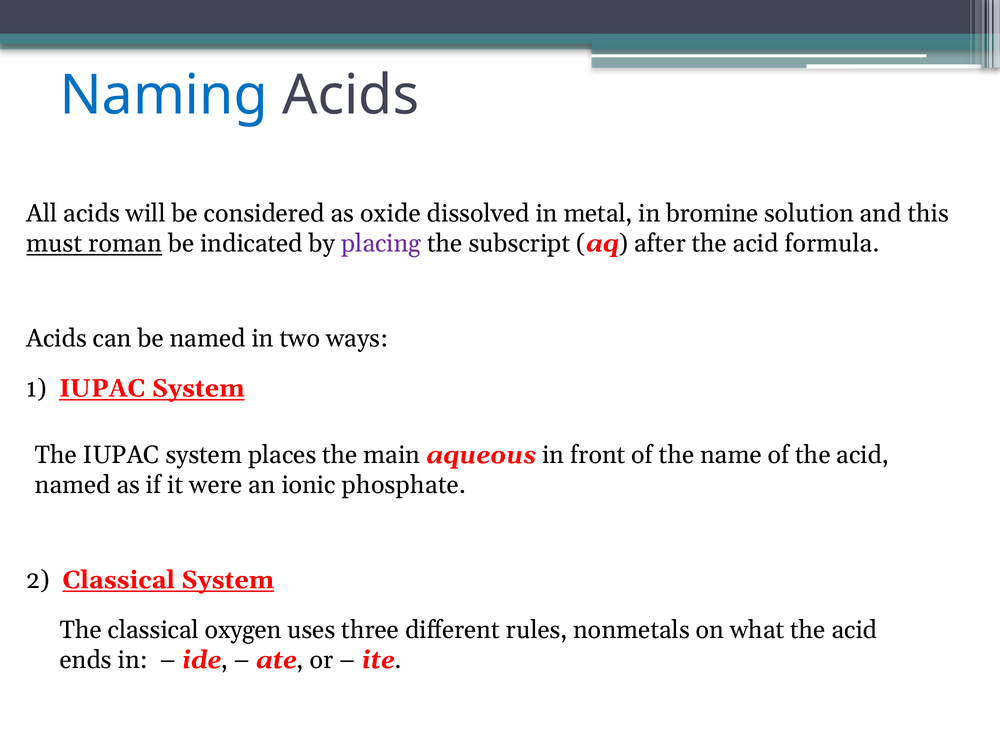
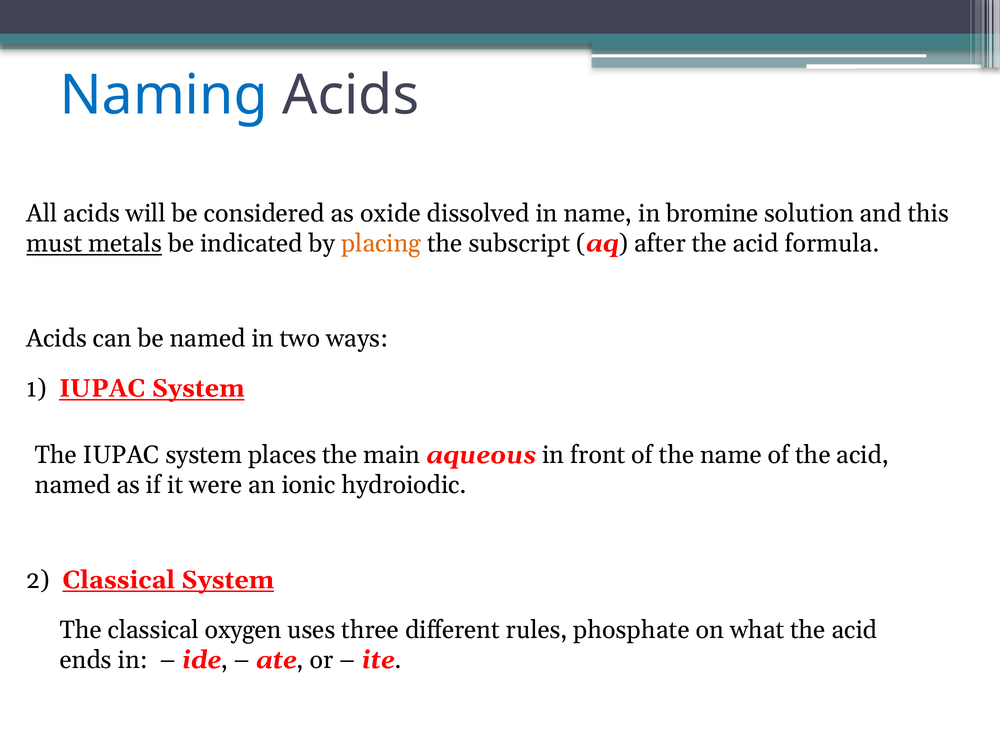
in metal: metal -> name
roman: roman -> metals
placing colour: purple -> orange
phosphate: phosphate -> hydroiodic
nonmetals: nonmetals -> phosphate
